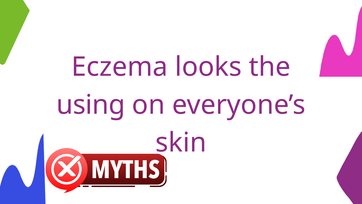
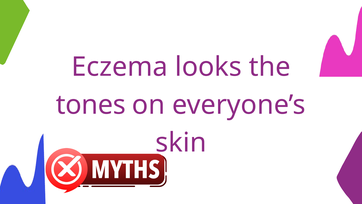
using: using -> tones
